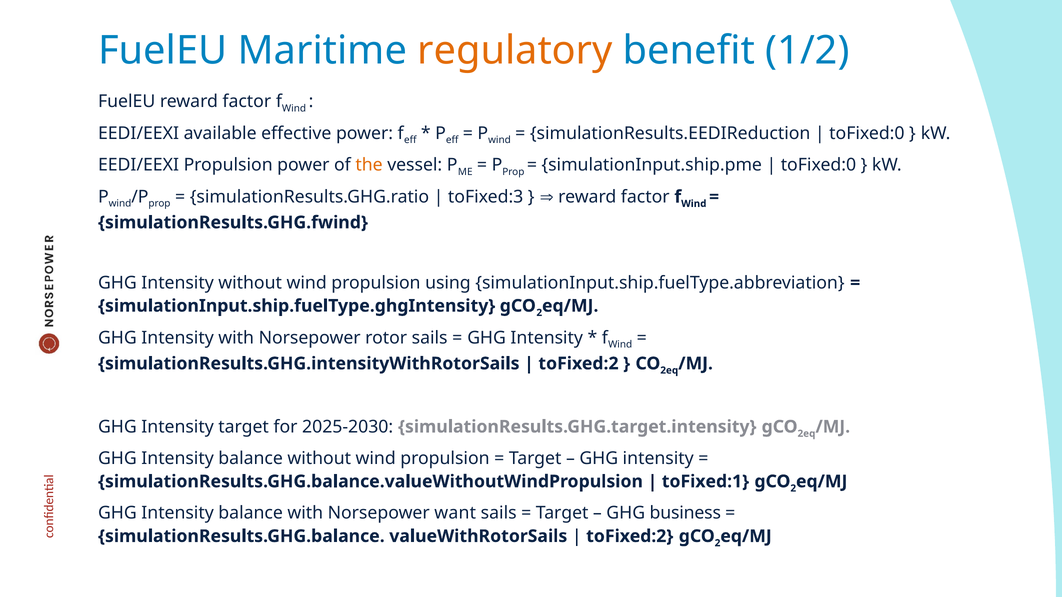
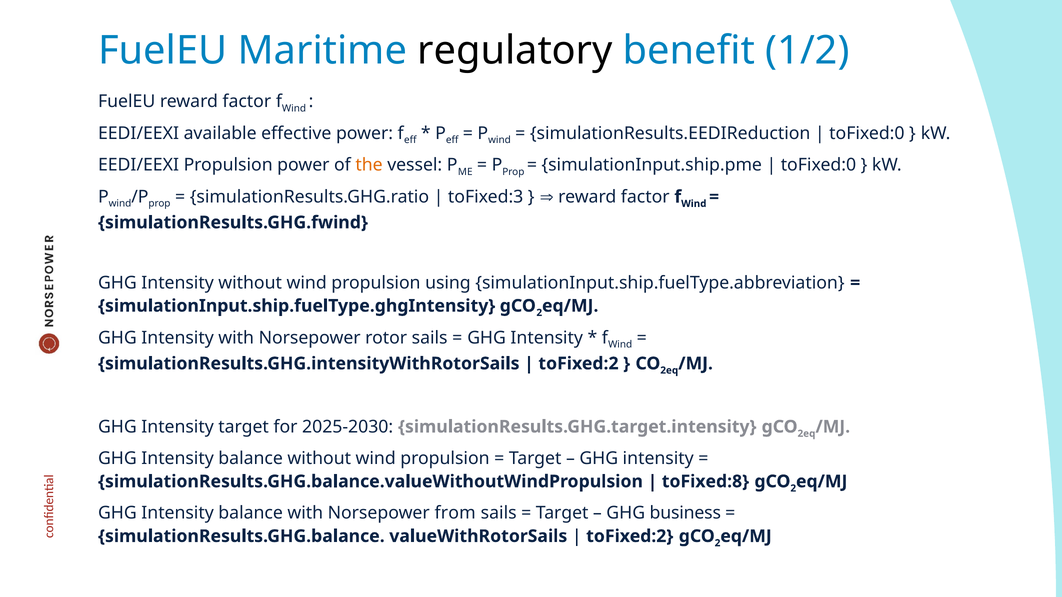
regulatory colour: orange -> black
toFixed:1: toFixed:1 -> toFixed:8
want: want -> from
